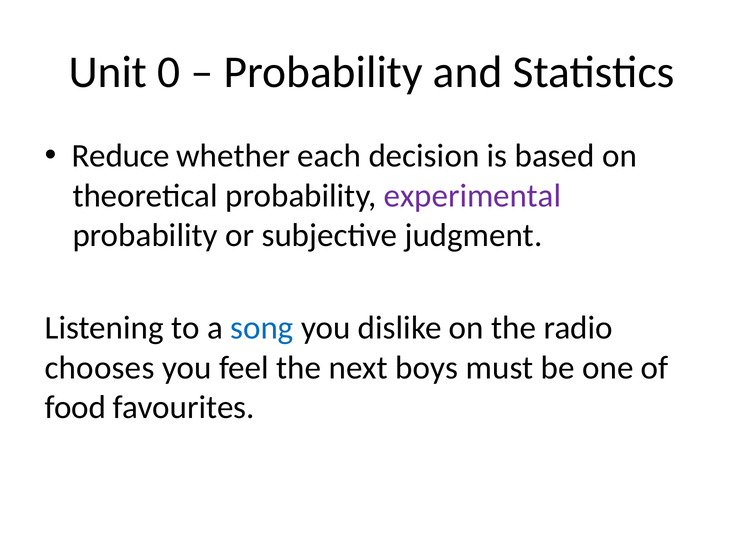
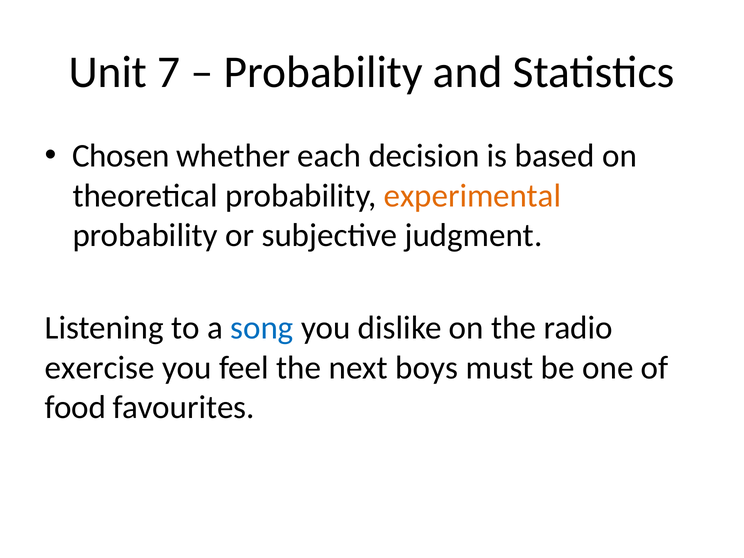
0: 0 -> 7
Reduce: Reduce -> Chosen
experimental colour: purple -> orange
chooses: chooses -> exercise
